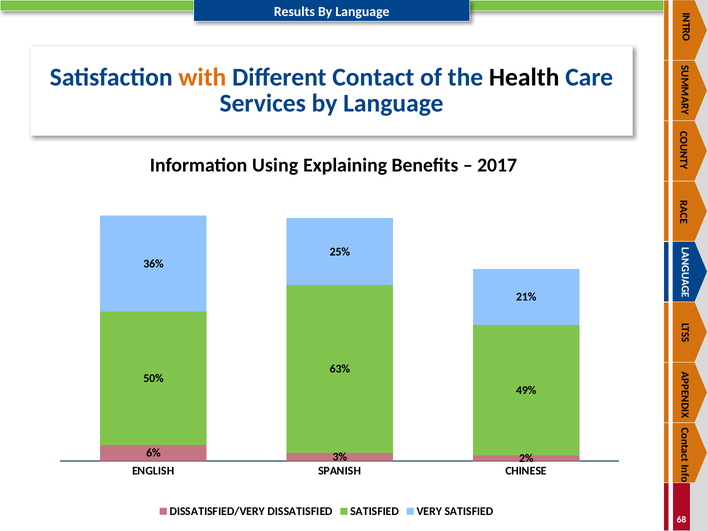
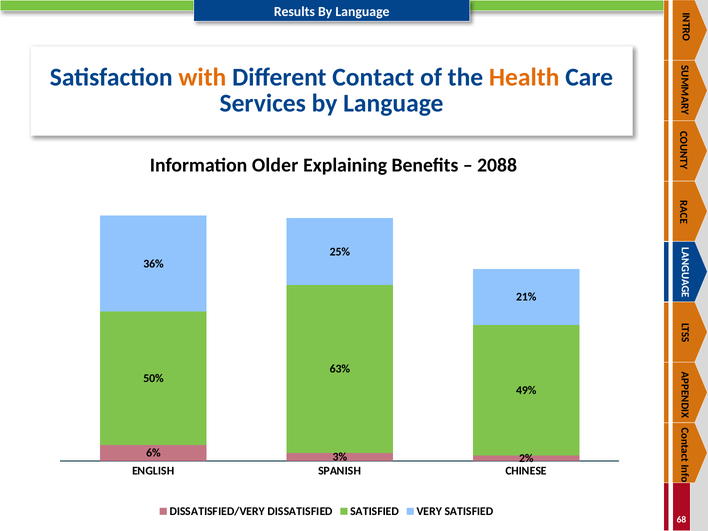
Health colour: black -> orange
Using: Using -> Older
2017: 2017 -> 2088
